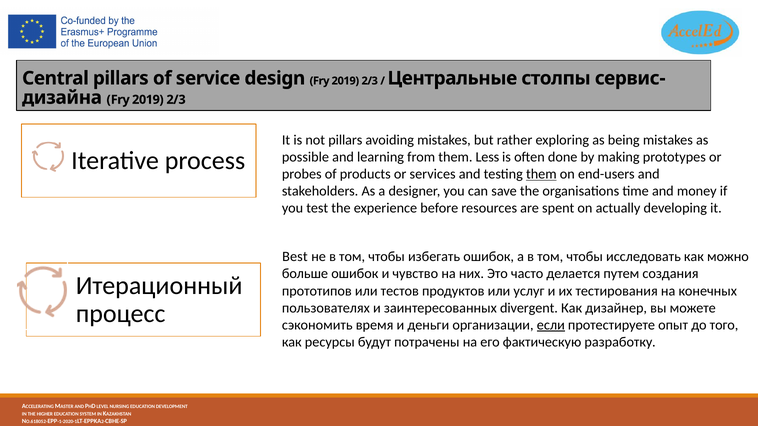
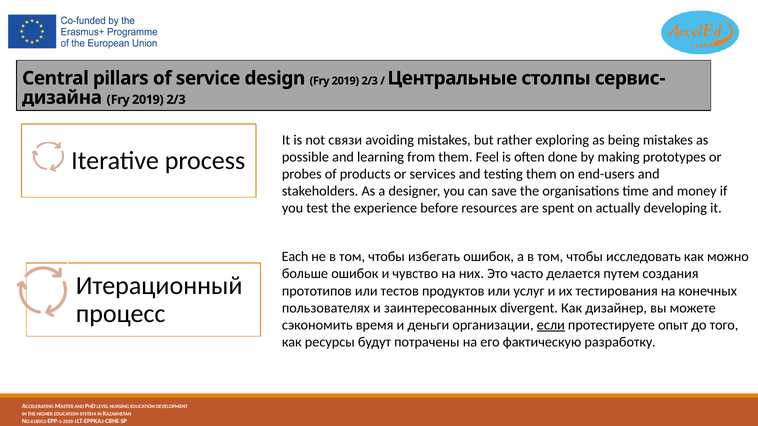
not pillars: pillars -> связи
Less: Less -> Feel
them at (541, 174) underline: present -> none
Best: Best -> Each
